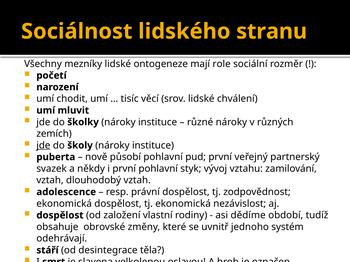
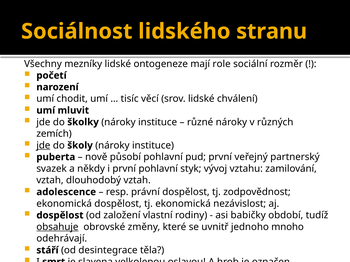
dědíme: dědíme -> babičky
obsahuje underline: none -> present
systém: systém -> mnoho
